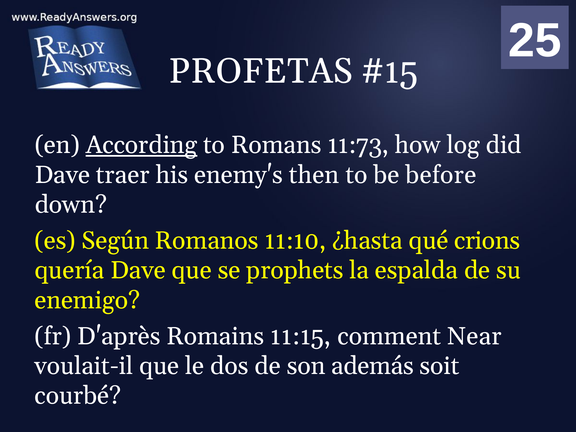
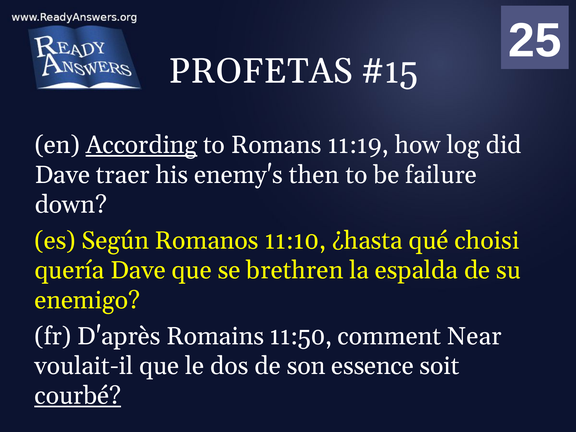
11:73: 11:73 -> 11:19
before: before -> failure
crions: crions -> choisi
prophets: prophets -> brethren
11:15: 11:15 -> 11:50
además: además -> essence
courbé underline: none -> present
